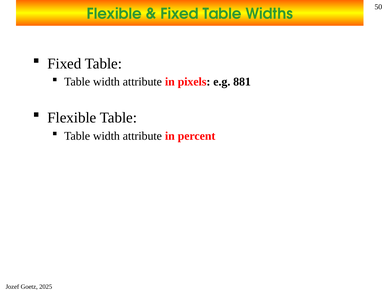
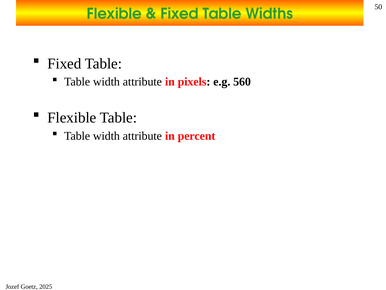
881: 881 -> 560
